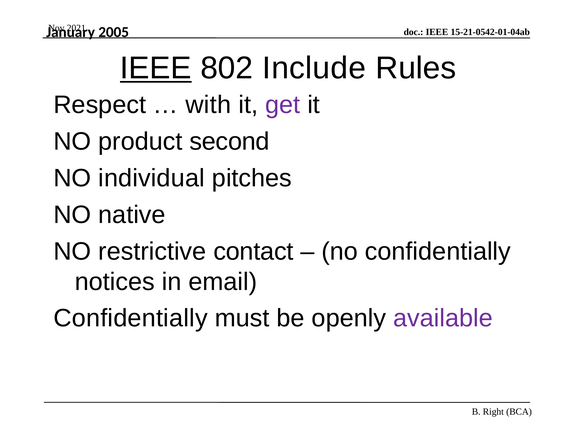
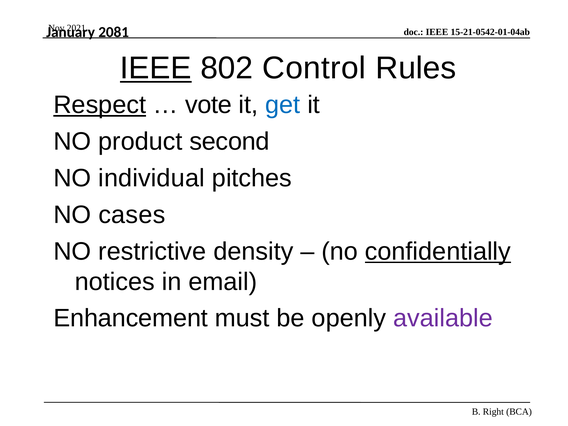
2005: 2005 -> 2081
Include: Include -> Control
Respect underline: none -> present
with: with -> vote
get colour: purple -> blue
native: native -> cases
contact: contact -> density
confidentially at (438, 251) underline: none -> present
Confidentially at (131, 318): Confidentially -> Enhancement
